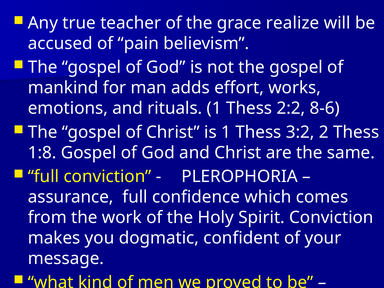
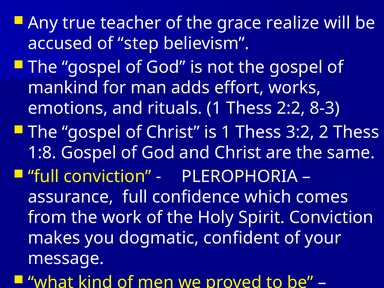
pain: pain -> step
8-6: 8-6 -> 8-3
